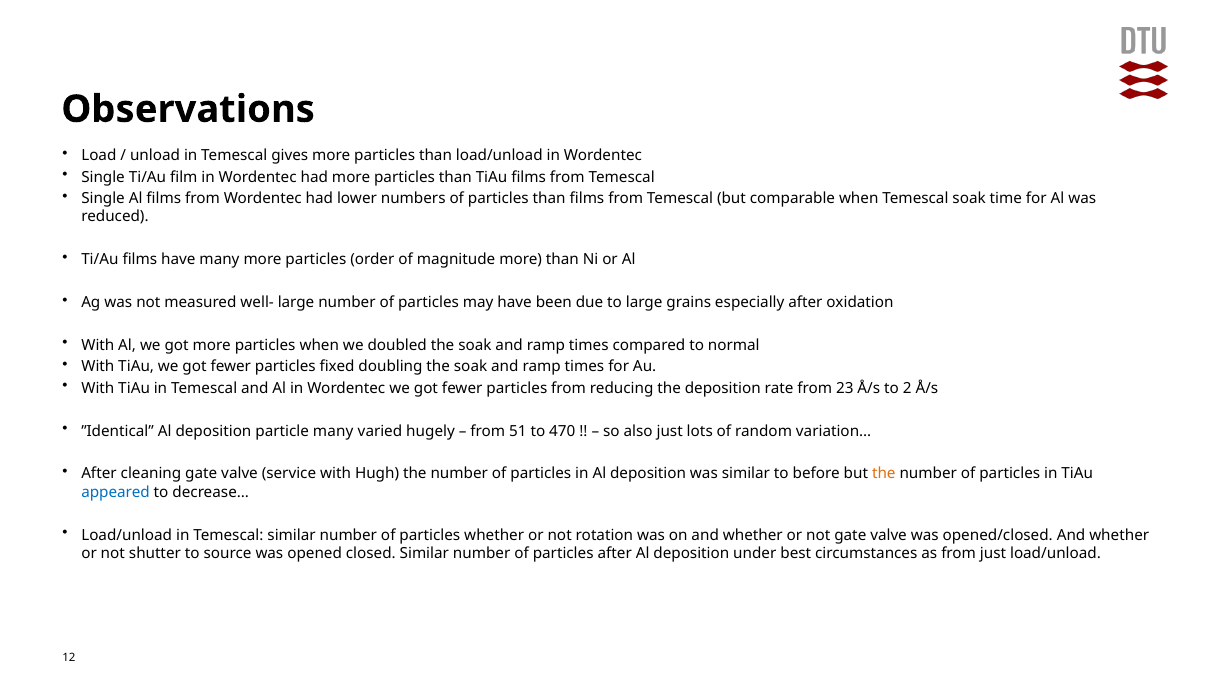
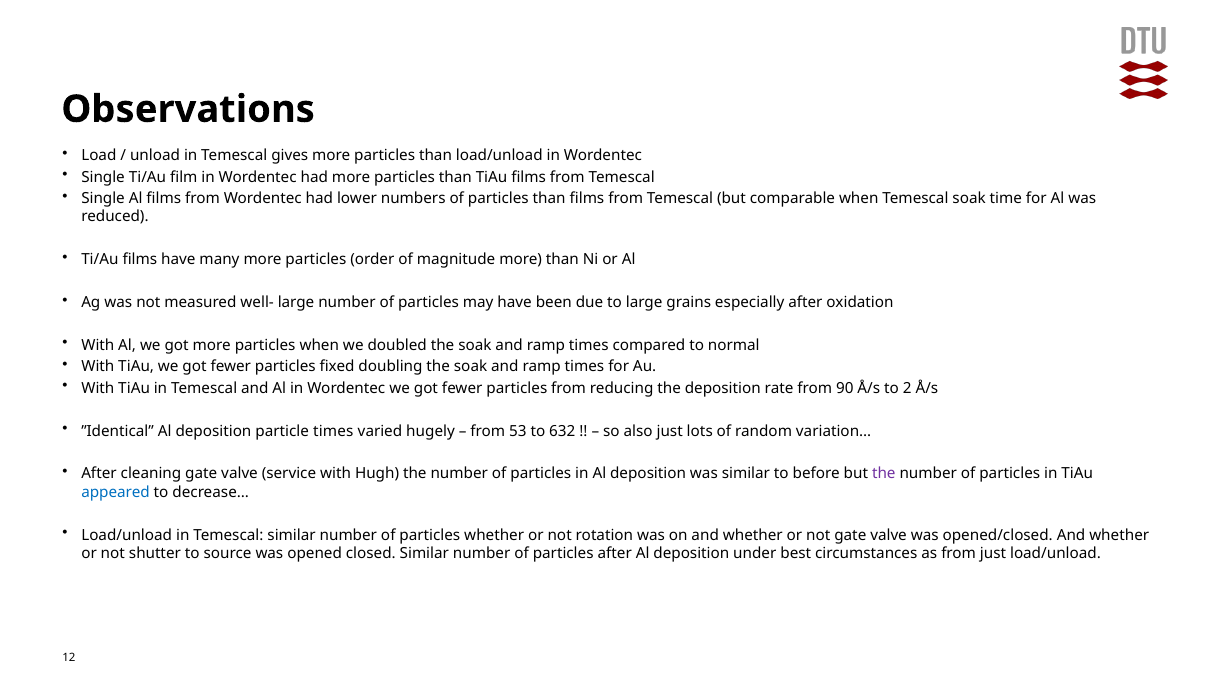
23: 23 -> 90
particle many: many -> times
51: 51 -> 53
470: 470 -> 632
the at (884, 473) colour: orange -> purple
